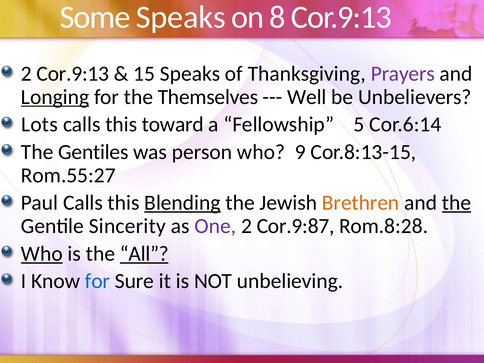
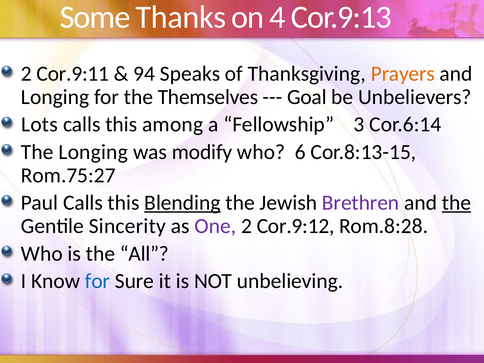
Some Speaks: Speaks -> Thanks
8: 8 -> 4
2 Cor.9:13: Cor.9:13 -> Cor.9:11
15: 15 -> 94
Prayers colour: purple -> orange
Longing at (55, 97) underline: present -> none
Well: Well -> Goal
toward: toward -> among
5: 5 -> 3
The Gentiles: Gentiles -> Longing
person: person -> modify
9: 9 -> 6
Rom.55:27: Rom.55:27 -> Rom.75:27
Brethren colour: orange -> purple
Cor.9:87: Cor.9:87 -> Cor.9:12
Who at (42, 254) underline: present -> none
All underline: present -> none
